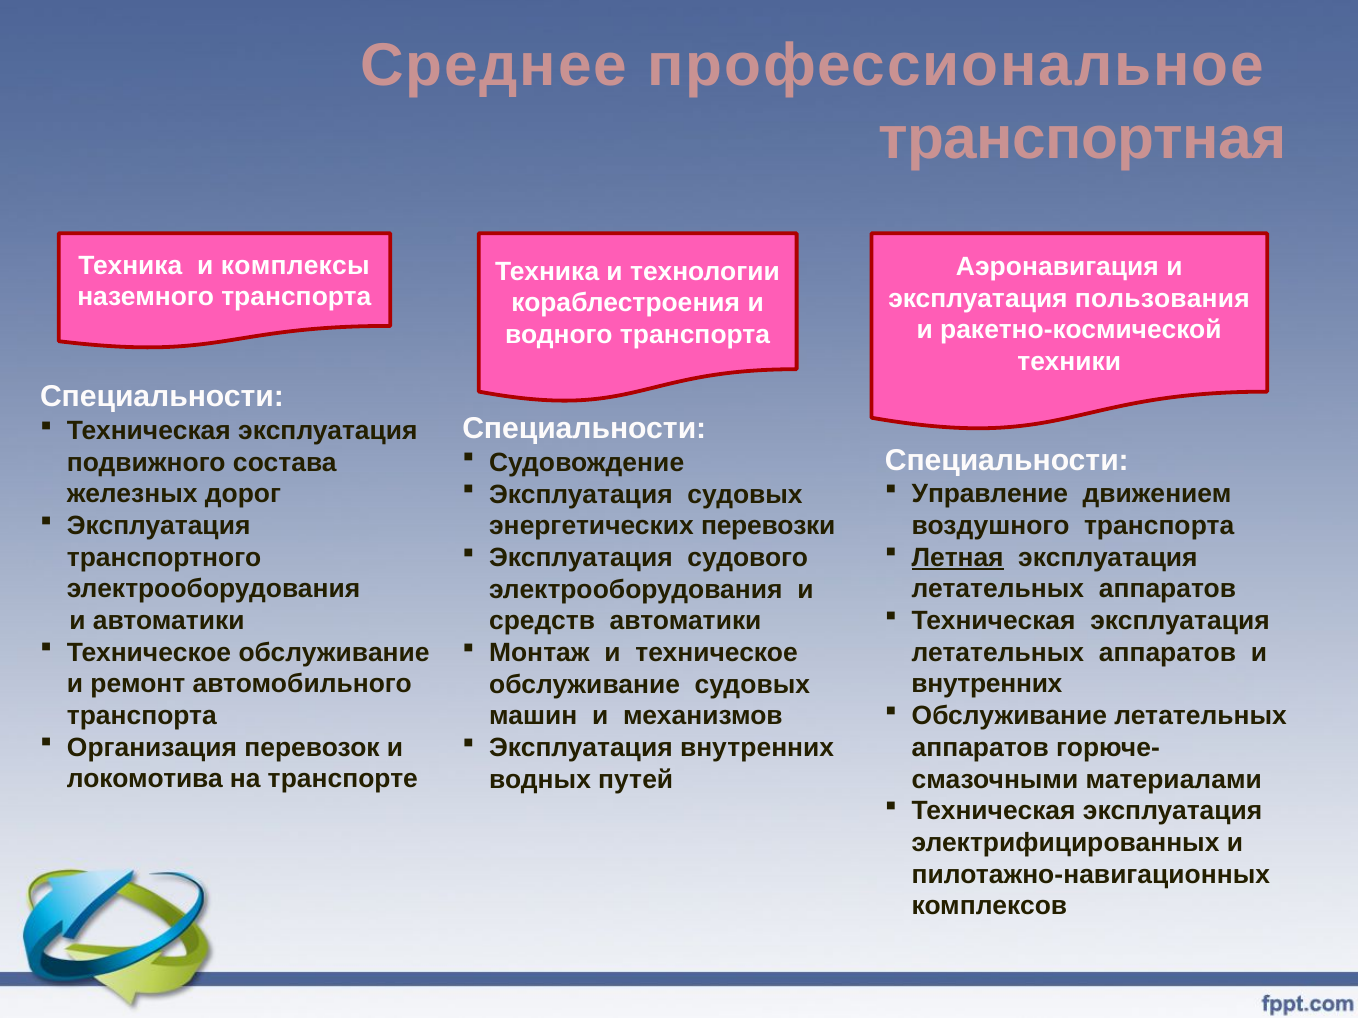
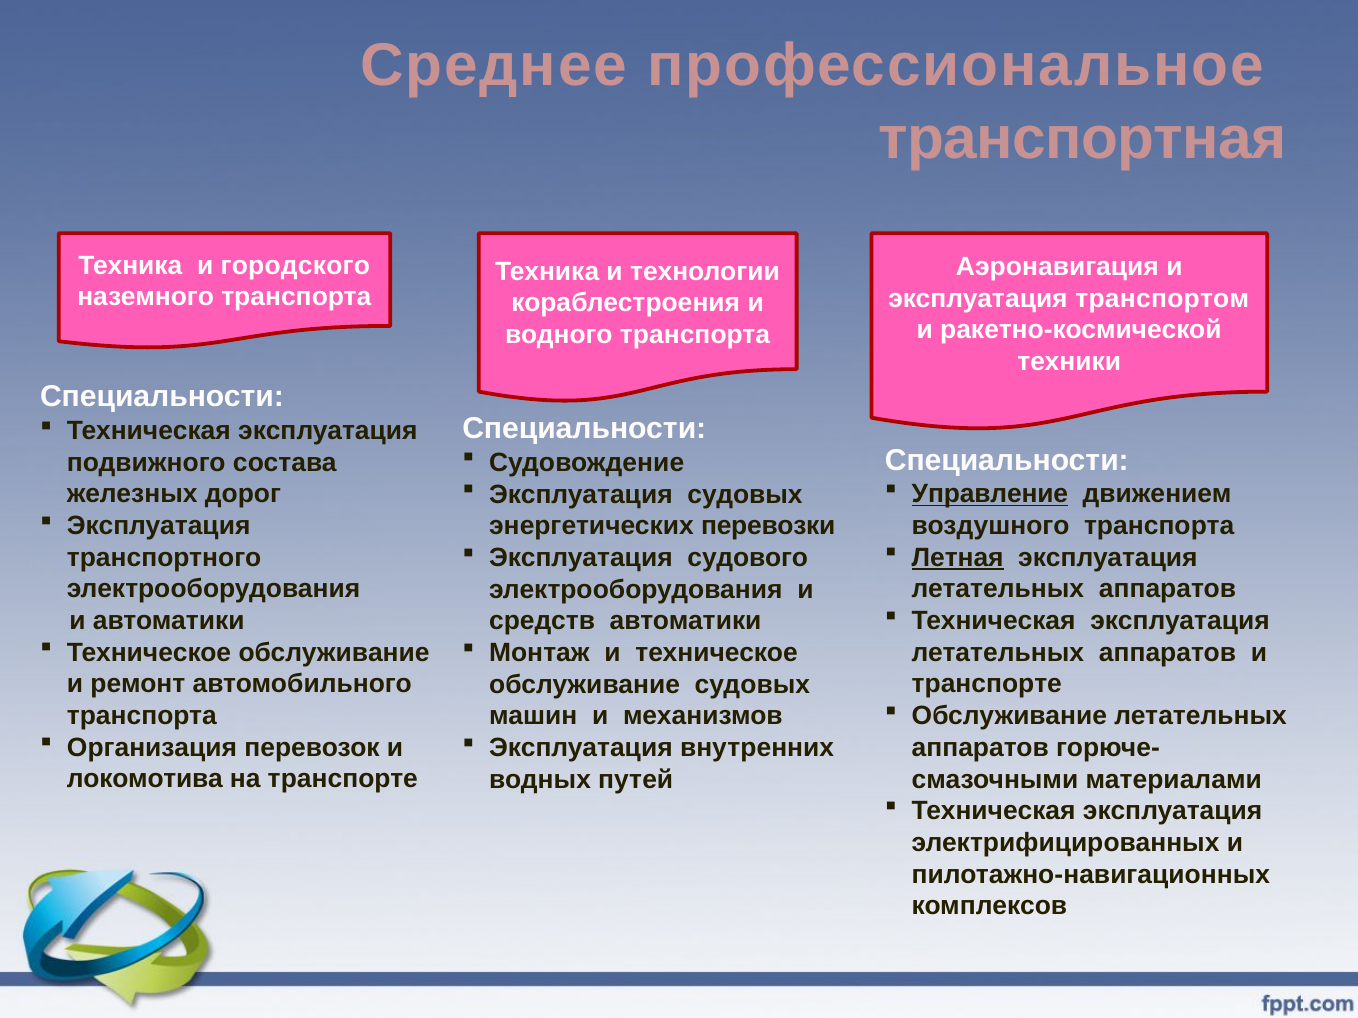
комплексы: комплексы -> городского
пользования: пользования -> транспортом
Управление underline: none -> present
внутренних at (987, 685): внутренних -> транспорте
